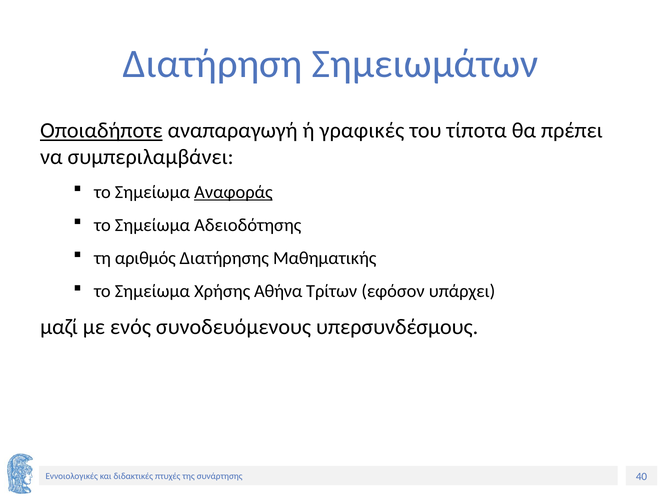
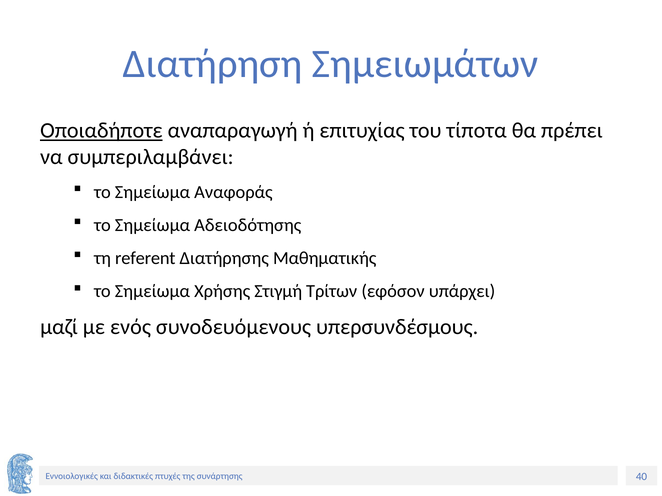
γραφικές: γραφικές -> επιτυχίας
Αναφοράς underline: present -> none
αριθμός: αριθμός -> referent
Αθήνα: Αθήνα -> Στιγμή
